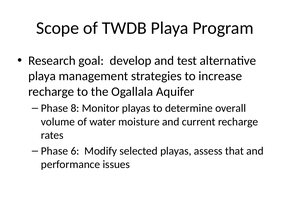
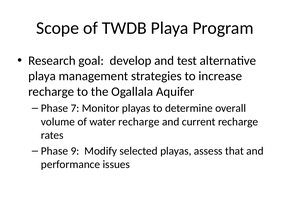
8: 8 -> 7
water moisture: moisture -> recharge
6: 6 -> 9
